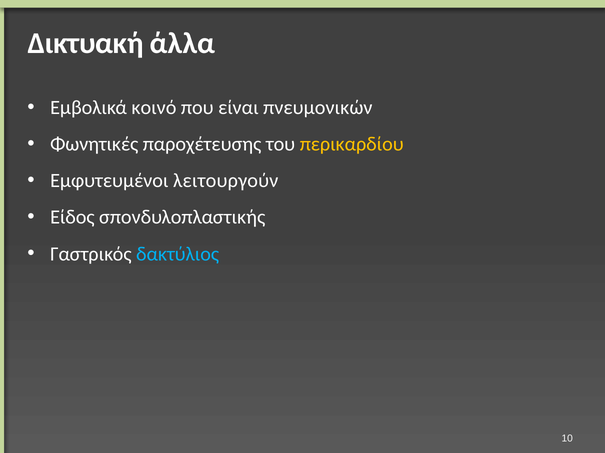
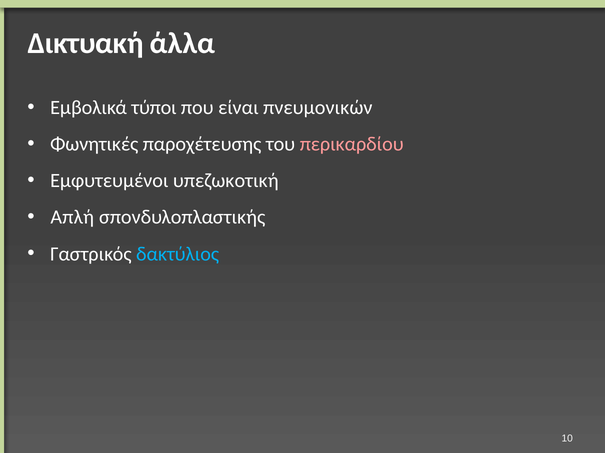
κοινό: κοινό -> τύποι
περικαρδίου colour: yellow -> pink
λειτουργούν: λειτουργούν -> υπεζωκοτική
Είδος: Είδος -> Απλή
